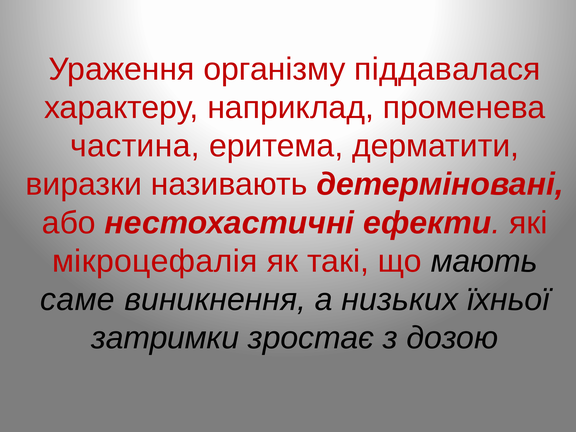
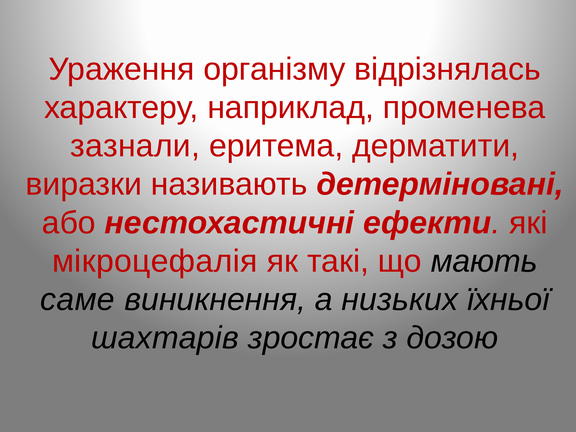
піддавалася: піддавалася -> відрізнялась
частина: частина -> зазнали
затримки: затримки -> шахтарів
